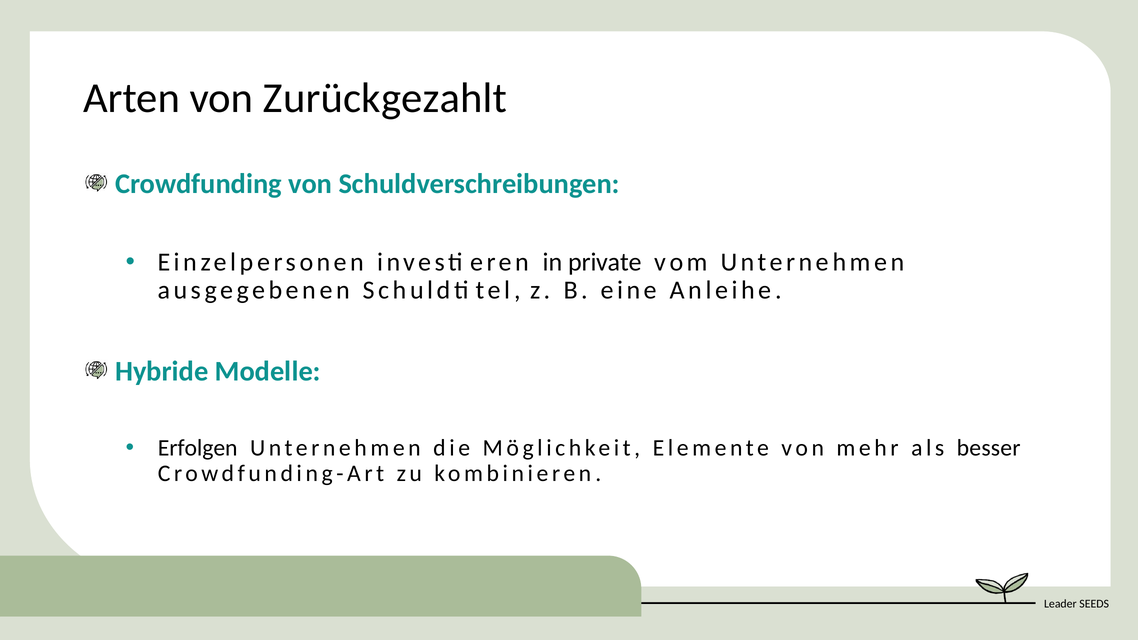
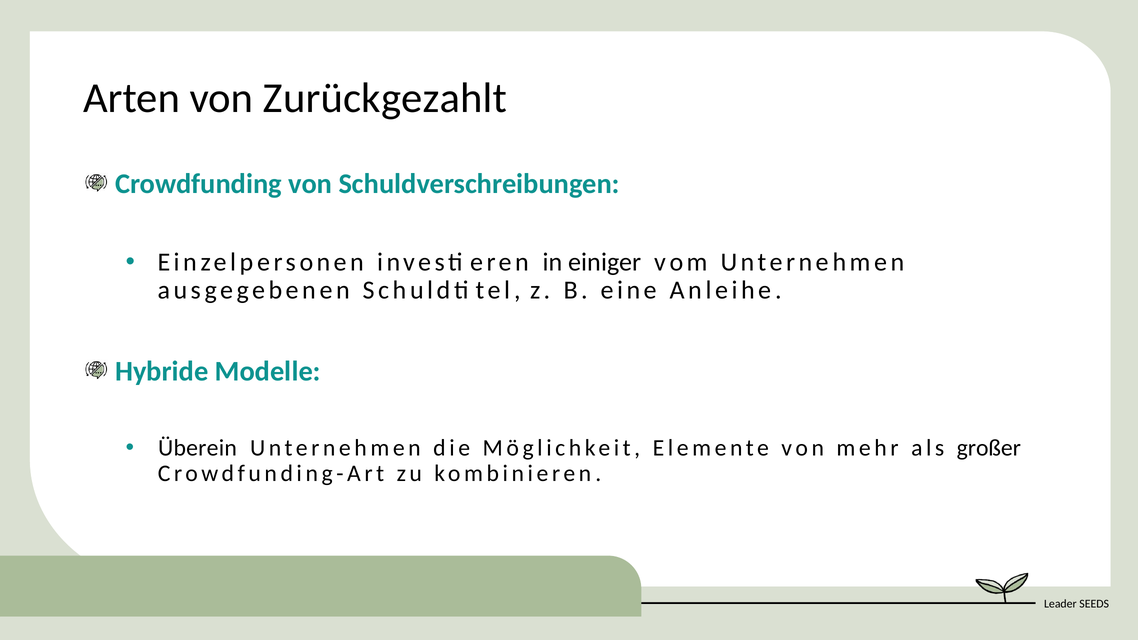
private: private -> einiger
Erfolgen: Erfolgen -> Überein
besser: besser -> großer
